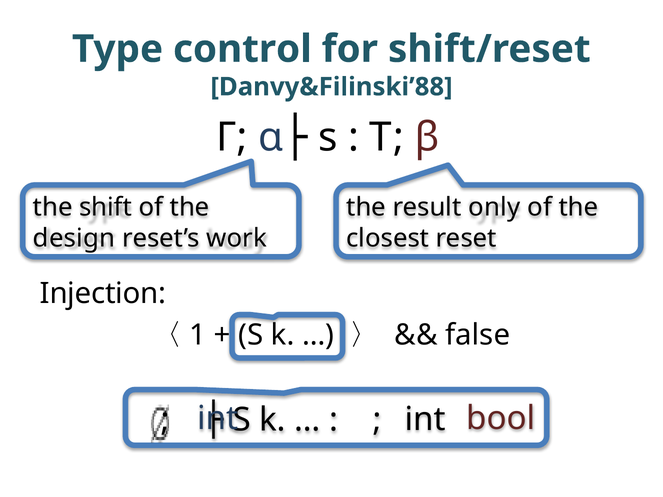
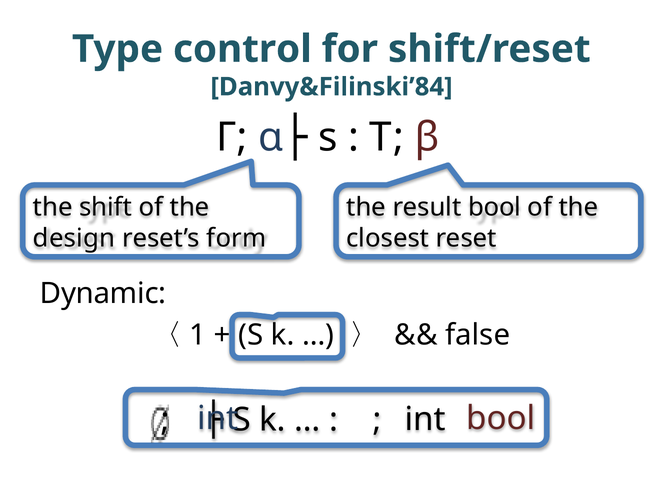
Danvy&Filinski’88: Danvy&Filinski’88 -> Danvy&Filinski’84
result only: only -> bool
work: work -> form
Injection: Injection -> Dynamic
